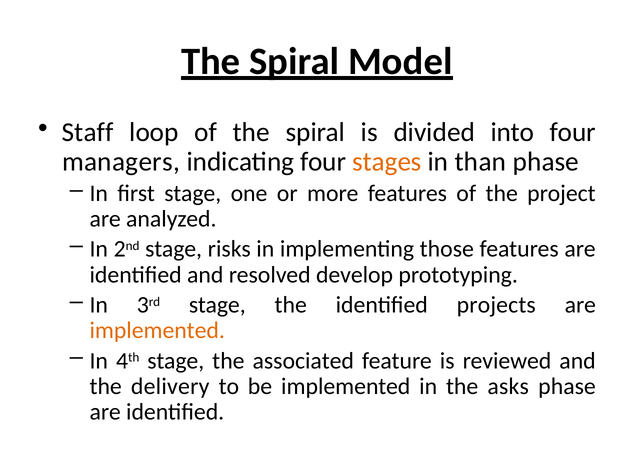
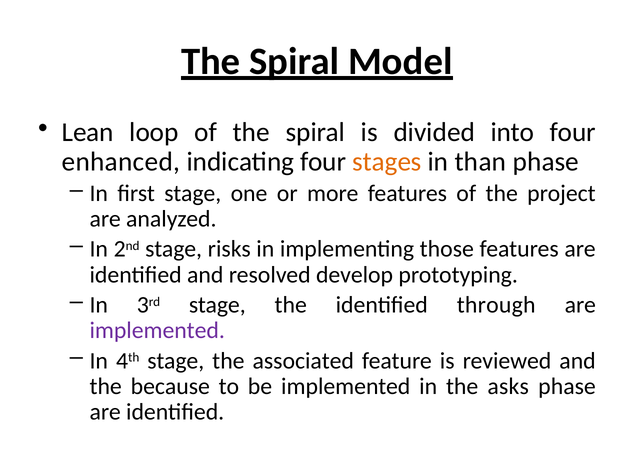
Staff: Staff -> Lean
managers: managers -> enhanced
projects: projects -> through
implemented at (157, 331) colour: orange -> purple
delivery: delivery -> because
